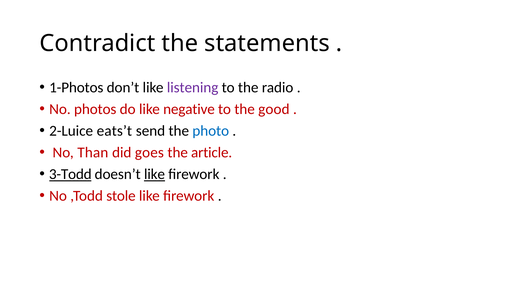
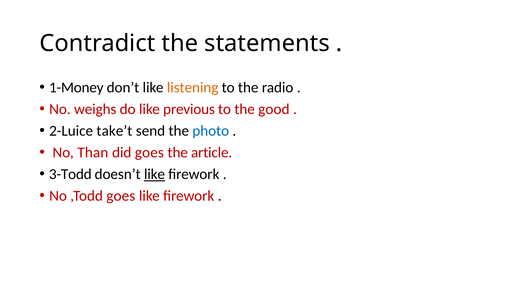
1-Photos: 1-Photos -> 1-Money
listening colour: purple -> orange
photos: photos -> weighs
negative: negative -> previous
eats’t: eats’t -> take’t
3-Todd underline: present -> none
,Todd stole: stole -> goes
